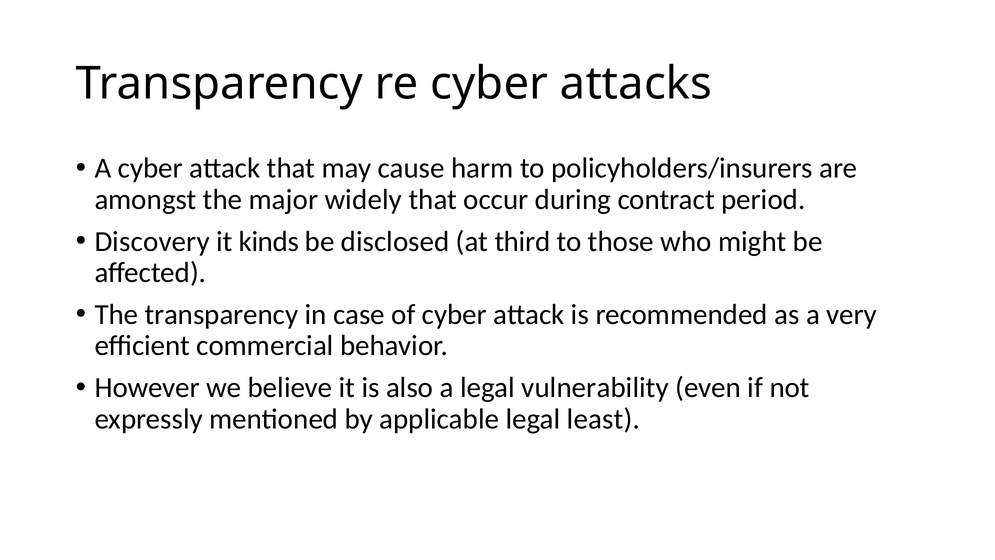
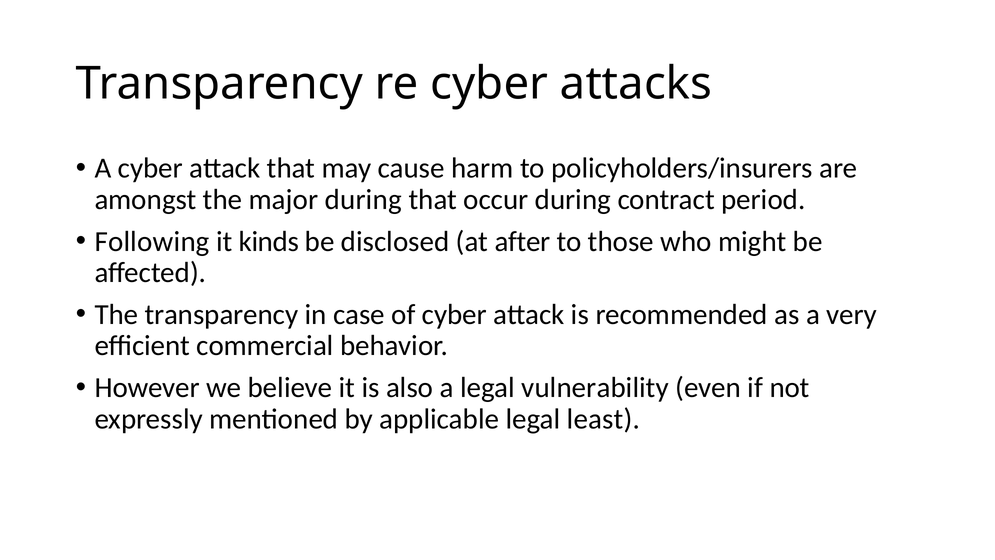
major widely: widely -> during
Discovery: Discovery -> Following
third: third -> after
